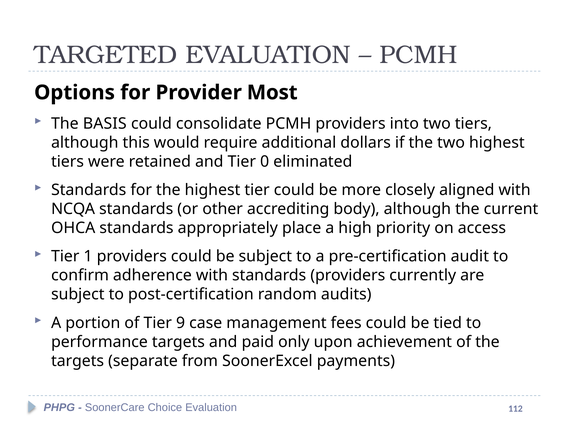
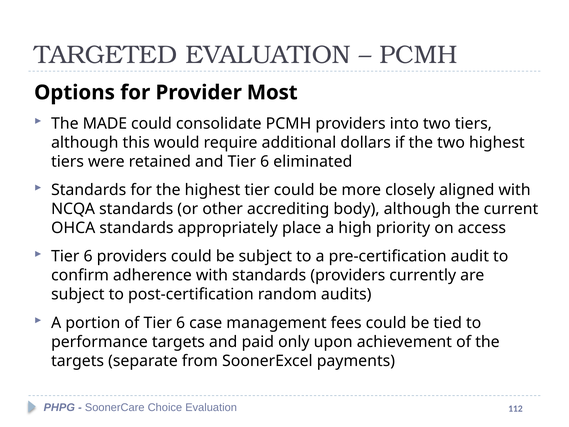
BASIS: BASIS -> MADE
and Tier 0: 0 -> 6
1 at (88, 256): 1 -> 6
of Tier 9: 9 -> 6
